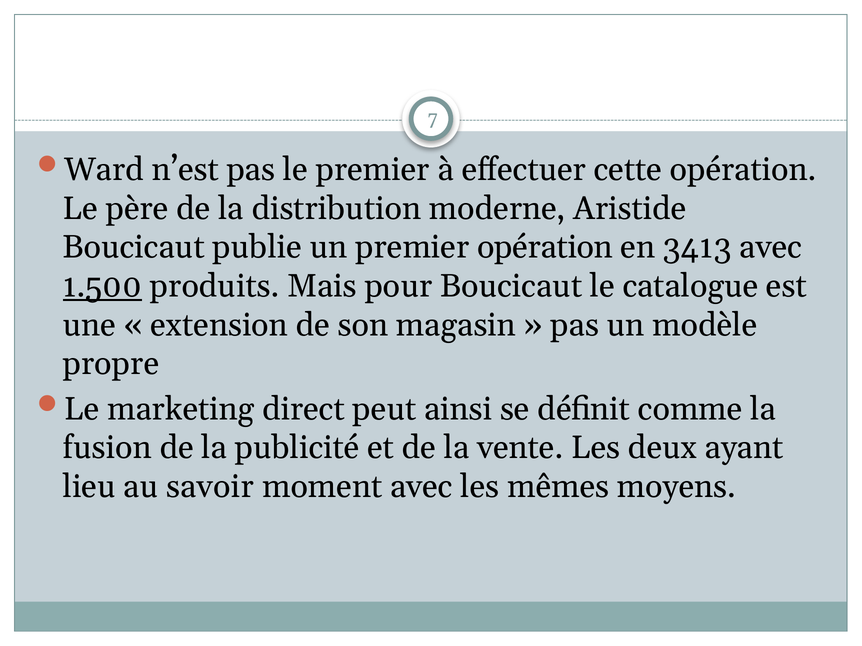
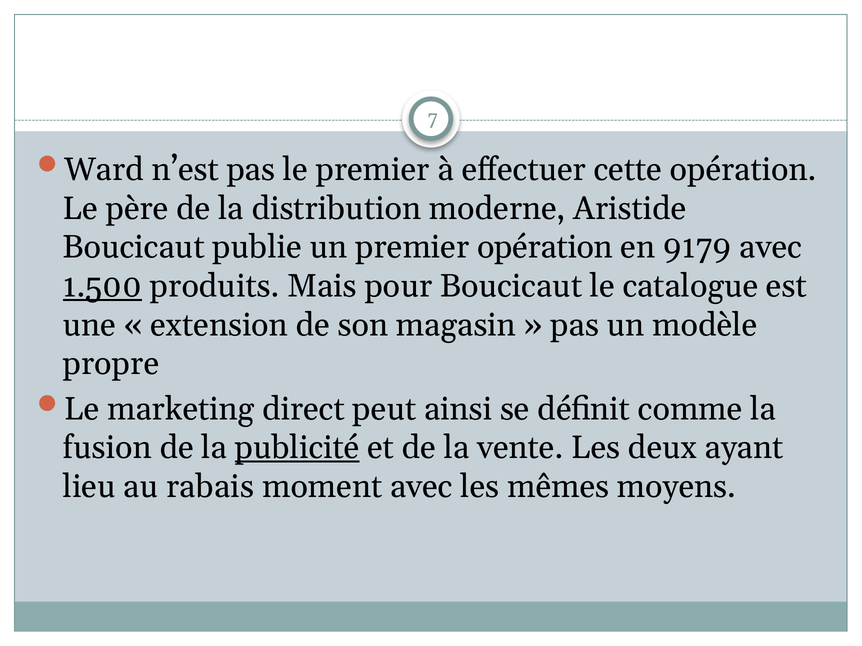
3413: 3413 -> 9179
publicité underline: none -> present
savoir: savoir -> rabais
